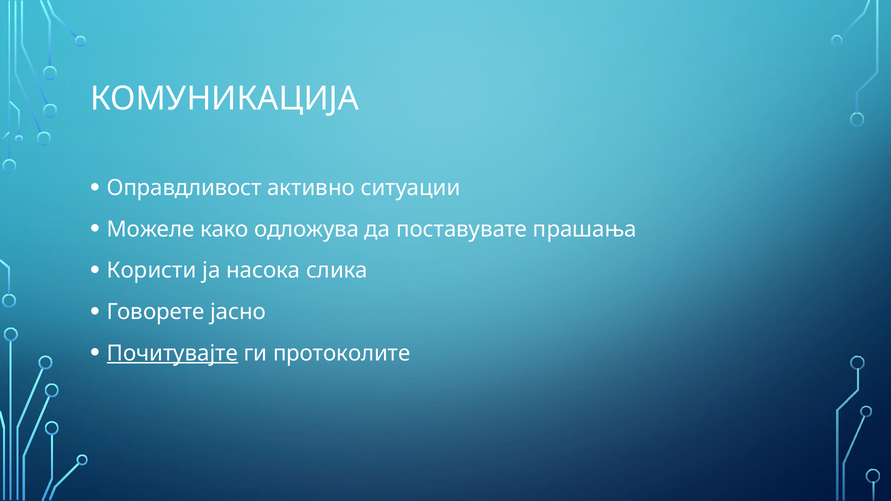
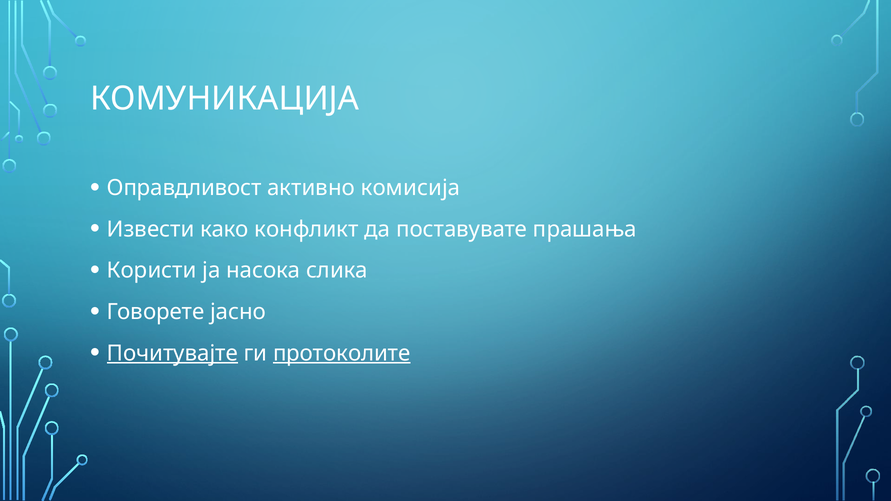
ситуации: ситуации -> комисија
Можеле: Можеле -> Извести
одложува: одложува -> конфликт
протоколите underline: none -> present
